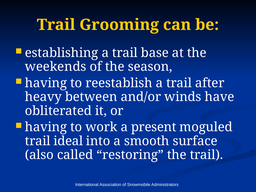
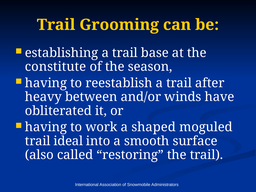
weekends: weekends -> constitute
present: present -> shaped
